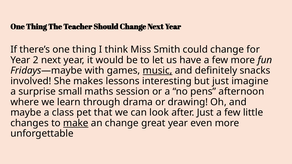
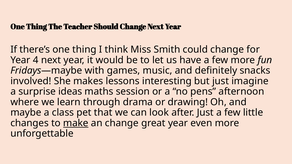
2: 2 -> 4
music underline: present -> none
small: small -> ideas
